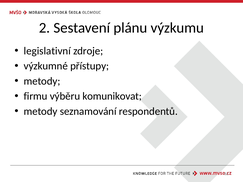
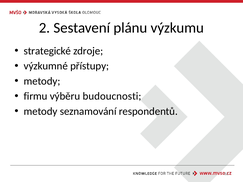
legislativní: legislativní -> strategické
komunikovat: komunikovat -> budoucnosti
